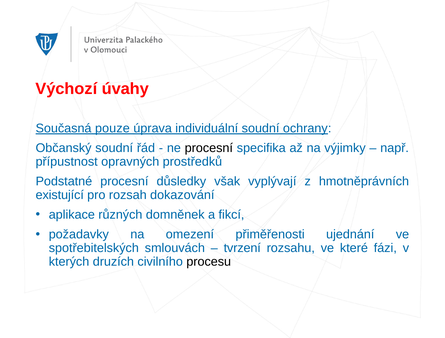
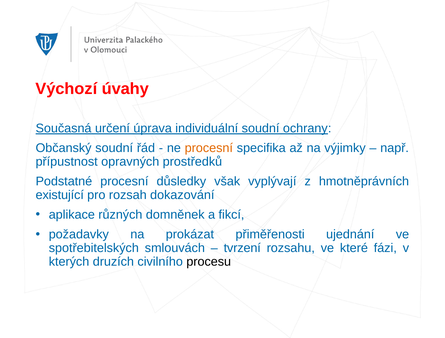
pouze: pouze -> určení
procesní at (209, 148) colour: black -> orange
omezení: omezení -> prokázat
